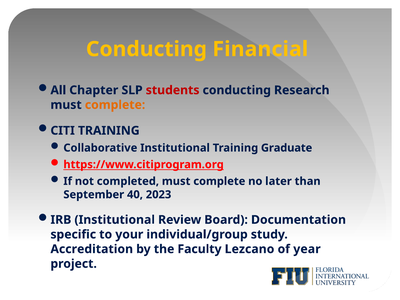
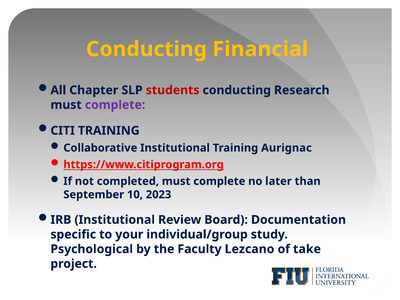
complete at (115, 105) colour: orange -> purple
Graduate: Graduate -> Aurignac
40: 40 -> 10
Accreditation: Accreditation -> Psychological
year: year -> take
